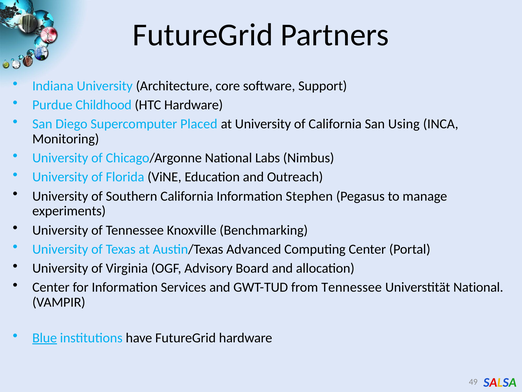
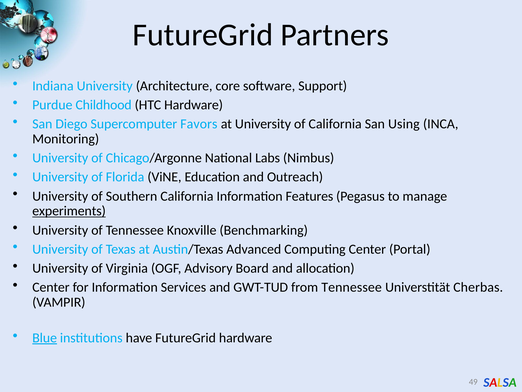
Placed: Placed -> Favors
Stephen: Stephen -> Features
experiments underline: none -> present
Universtität National: National -> Cherbas
